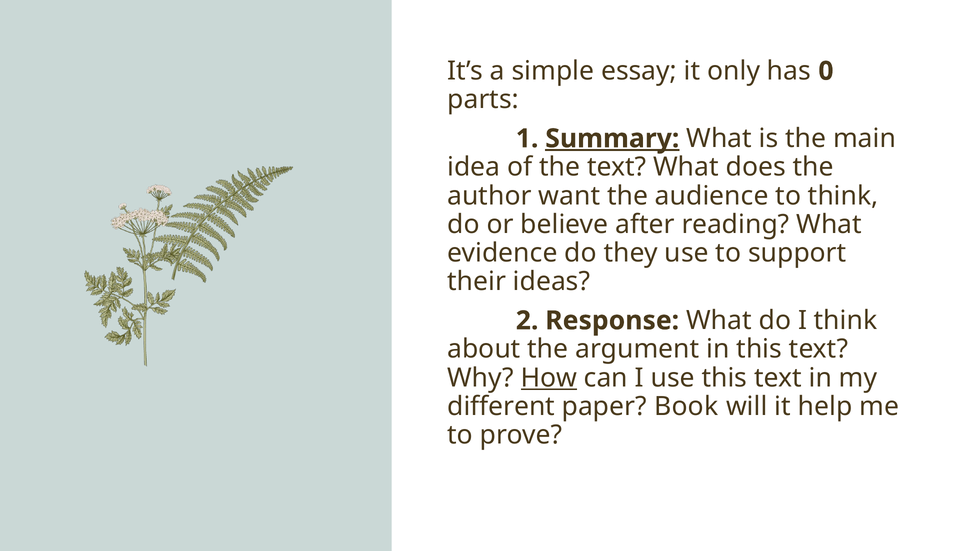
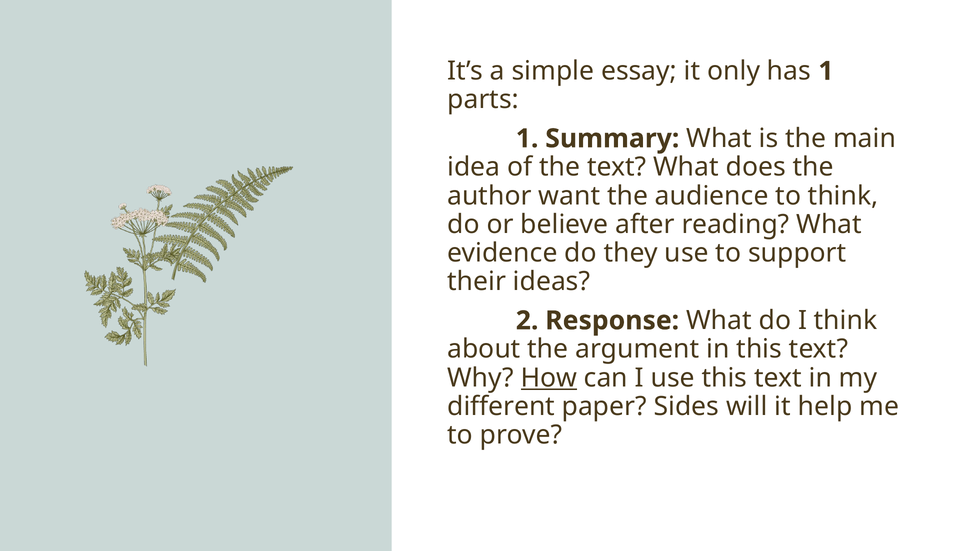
has 0: 0 -> 1
Summary underline: present -> none
Book: Book -> Sides
